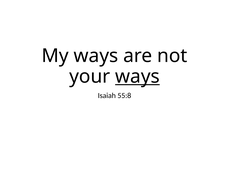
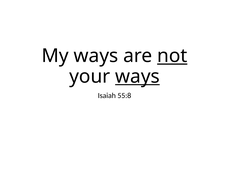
not underline: none -> present
